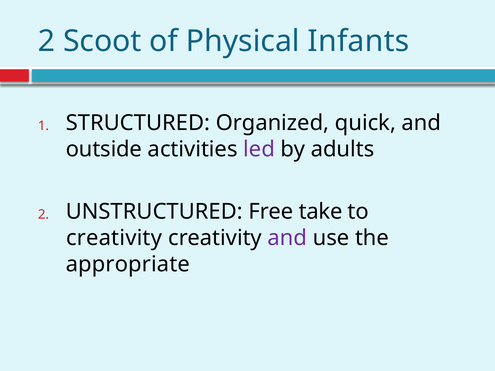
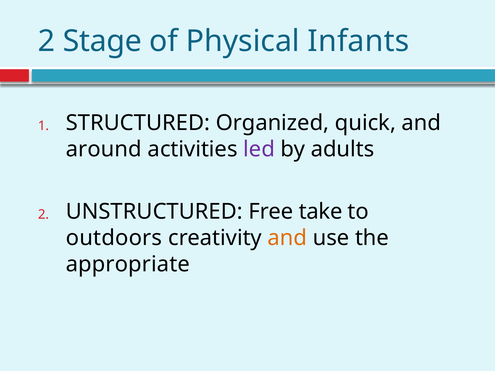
Scoot: Scoot -> Stage
outside: outside -> around
creativity at (114, 238): creativity -> outdoors
and at (287, 238) colour: purple -> orange
